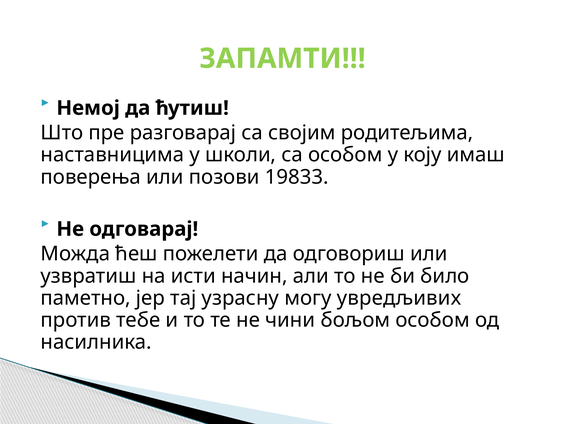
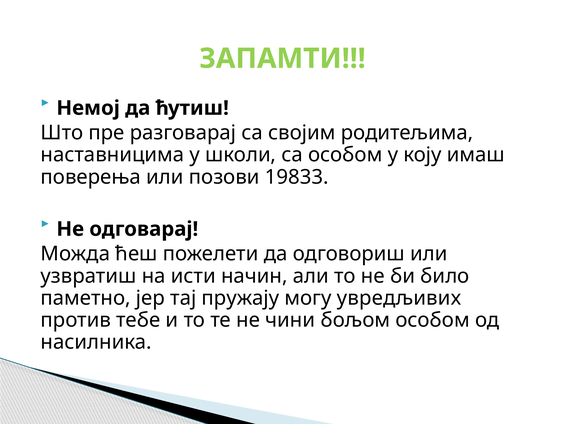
узрасну: узрасну -> пружају
